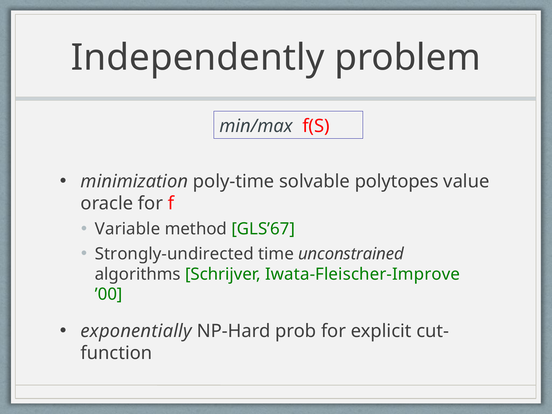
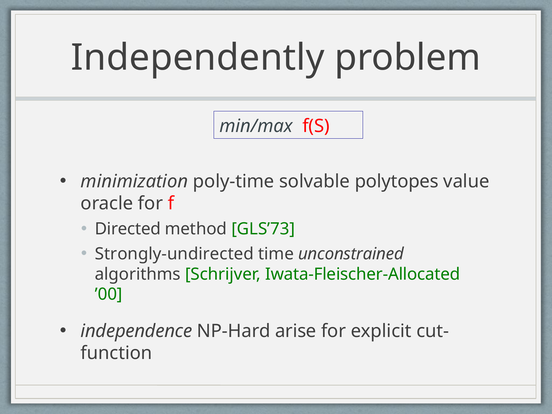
Variable: Variable -> Directed
GLS’67: GLS’67 -> GLS’73
Iwata-Fleischer-Improve: Iwata-Fleischer-Improve -> Iwata-Fleischer-Allocated
exponentially: exponentially -> independence
prob: prob -> arise
